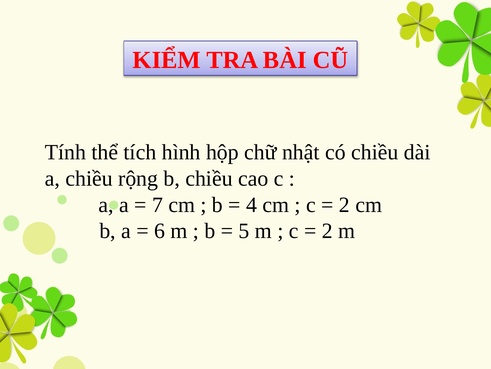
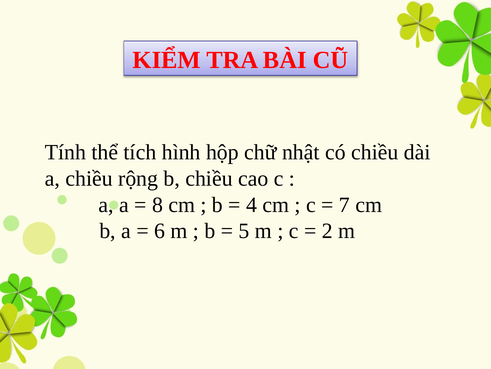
7: 7 -> 8
2 at (344, 204): 2 -> 7
